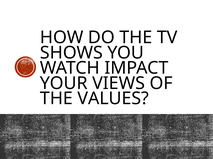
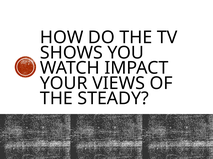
VALUES: VALUES -> STEADY
